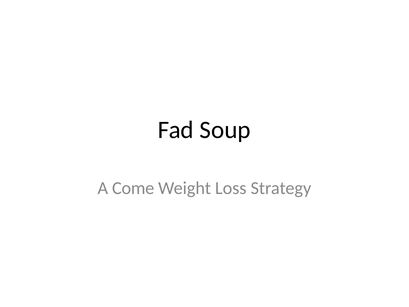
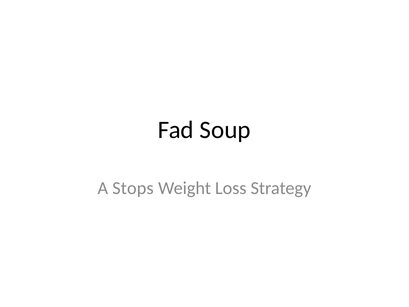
Come: Come -> Stops
